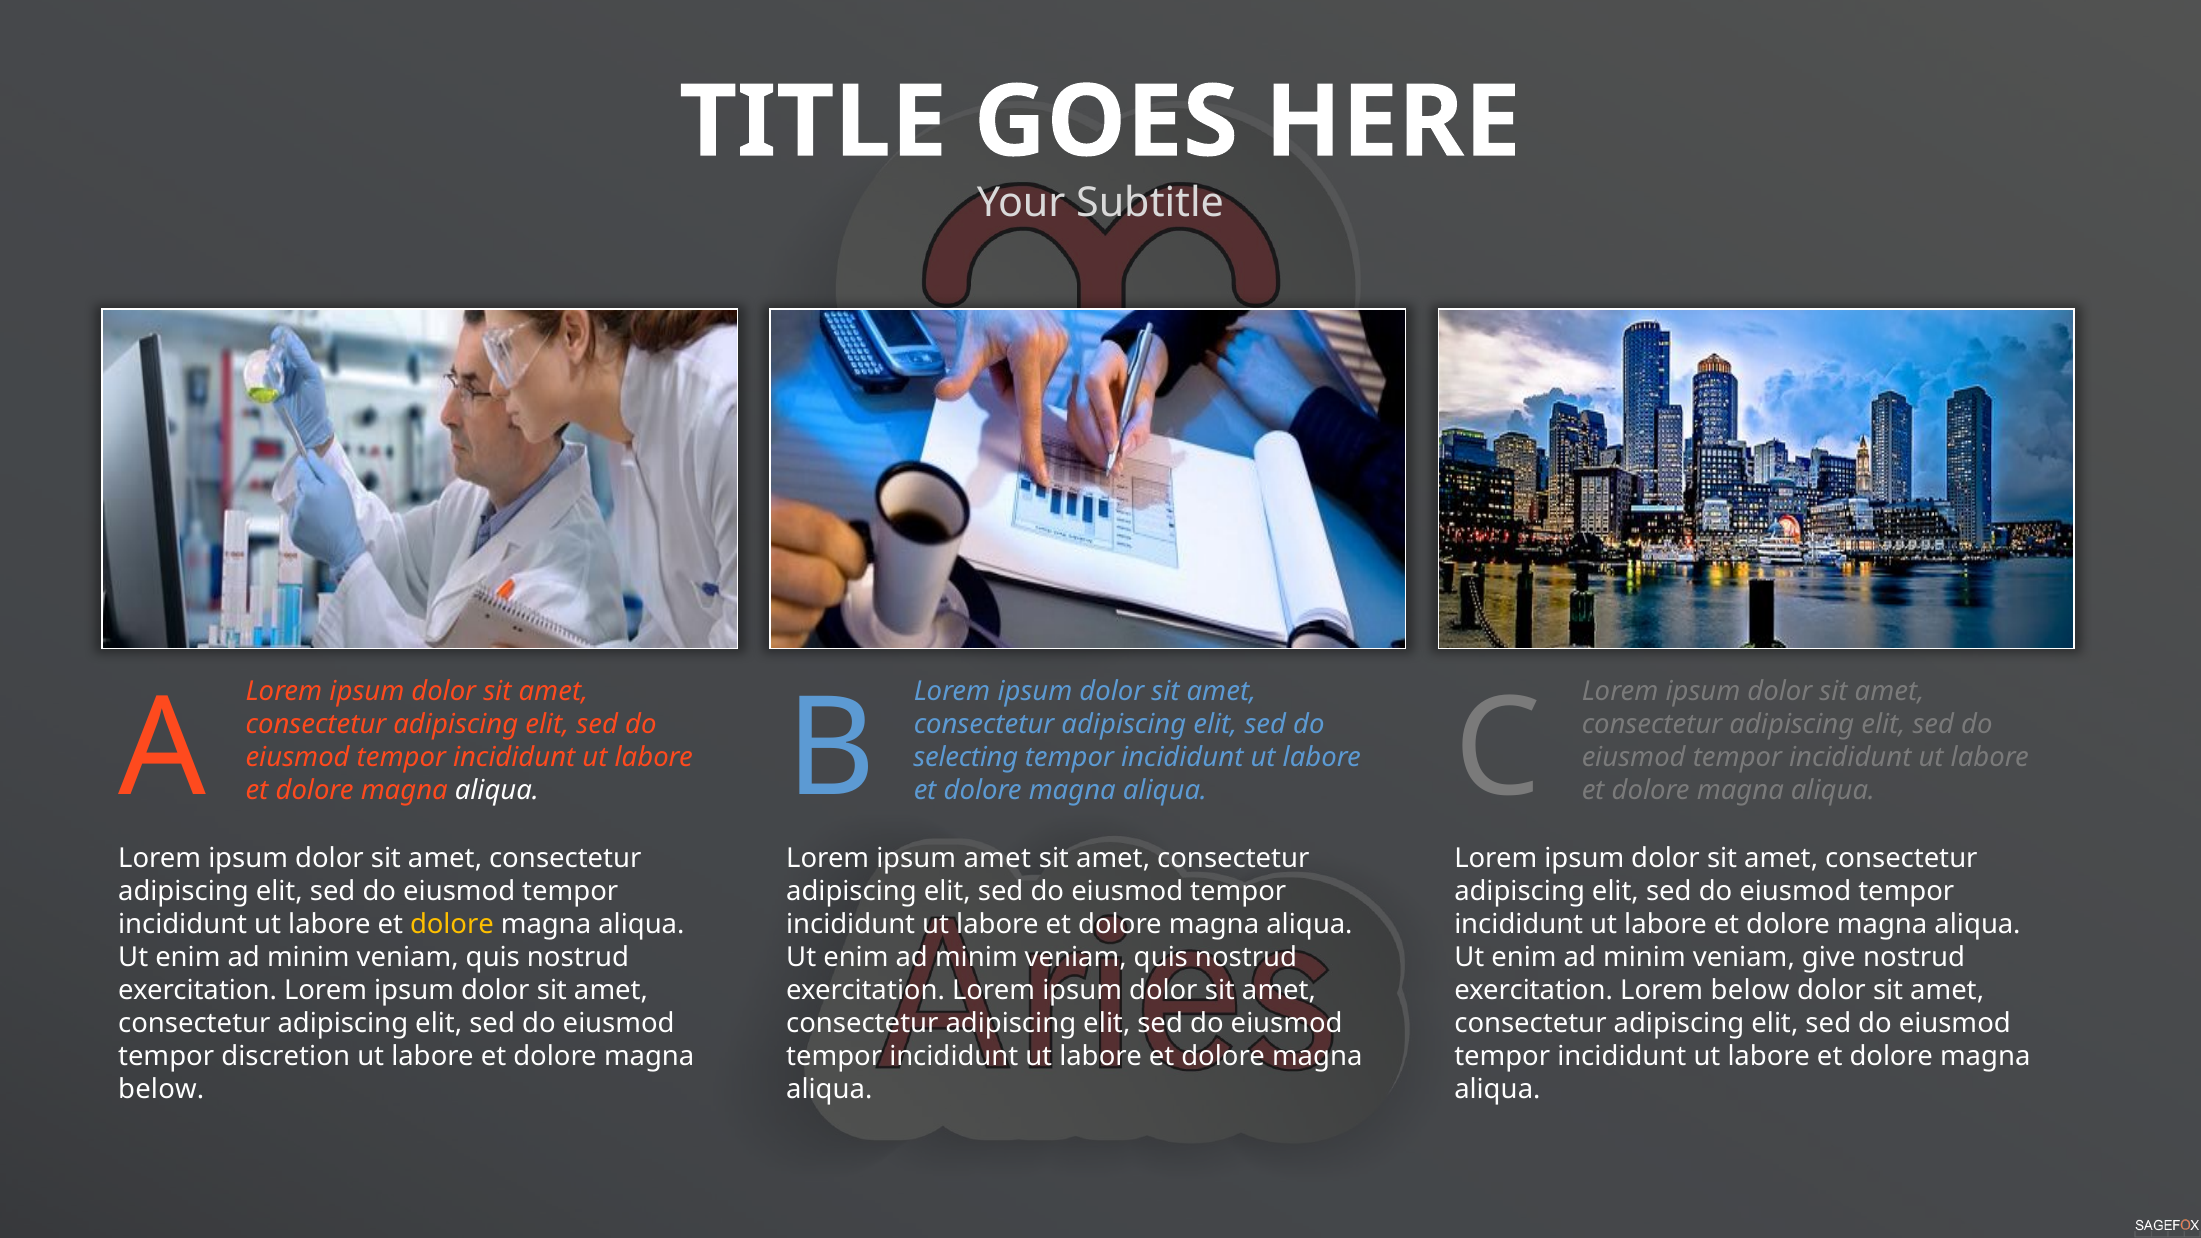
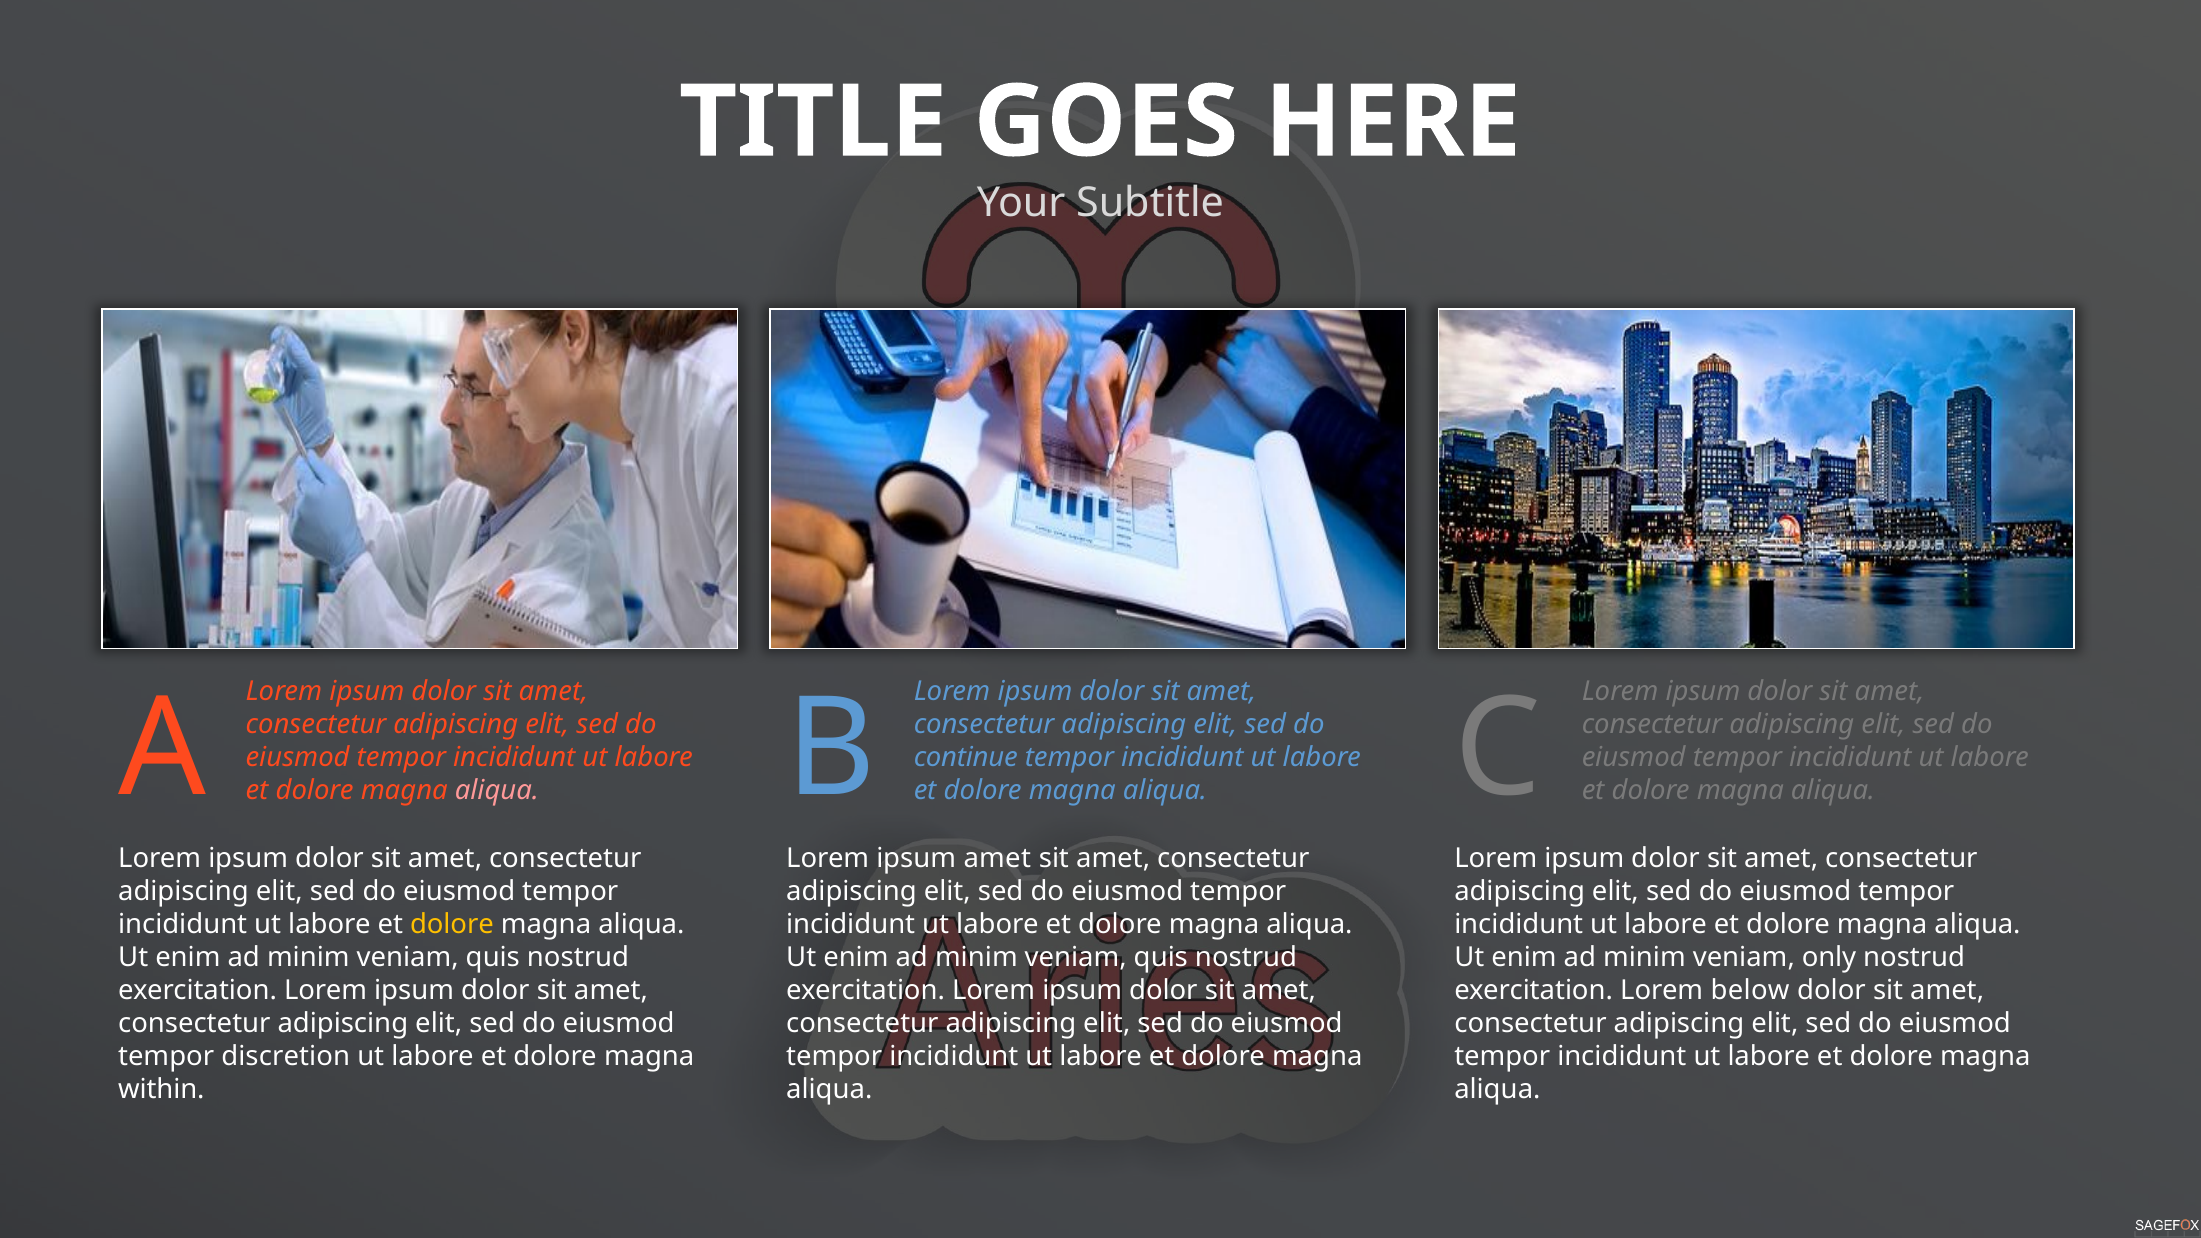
selecting: selecting -> continue
aliqua at (497, 791) colour: white -> pink
give: give -> only
below at (161, 1089): below -> within
